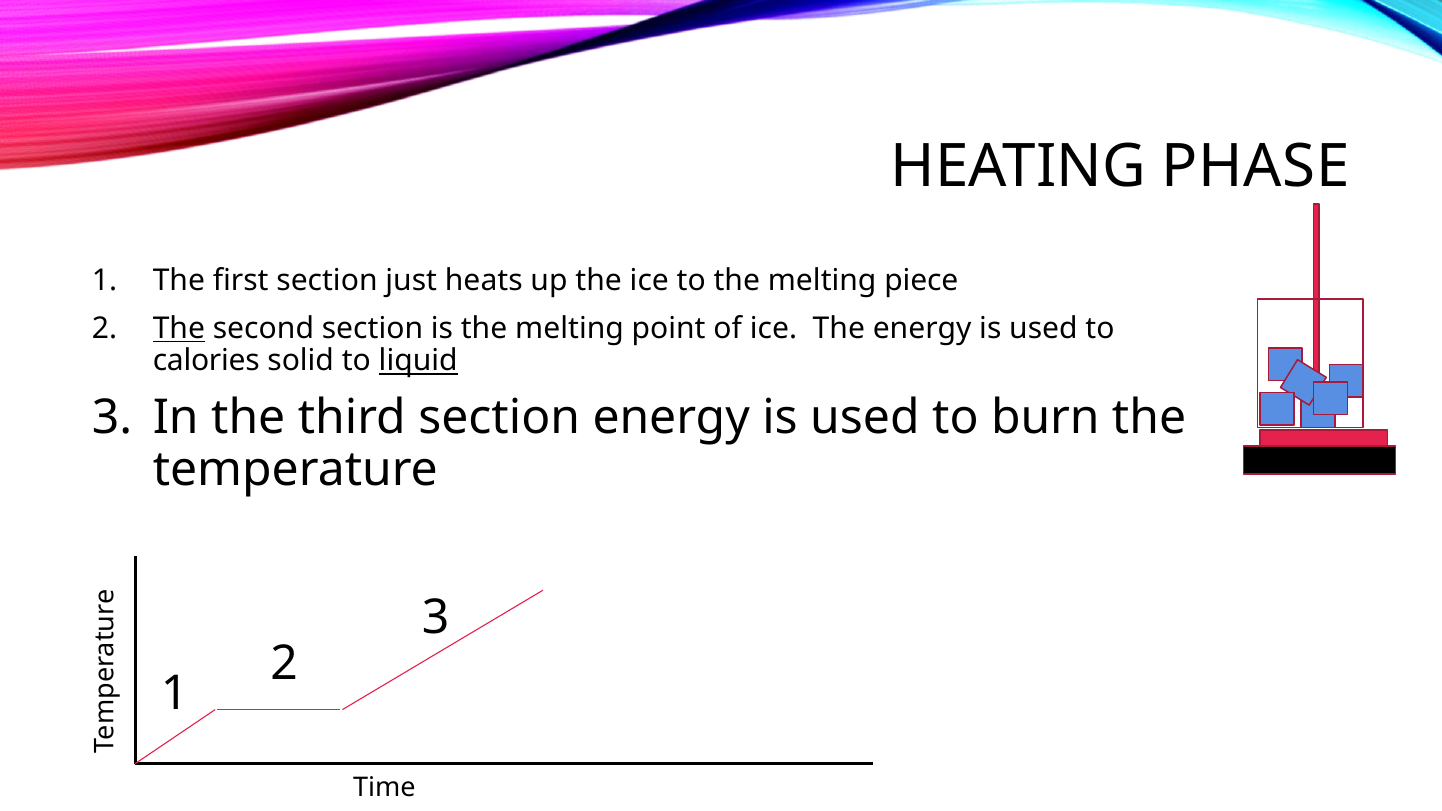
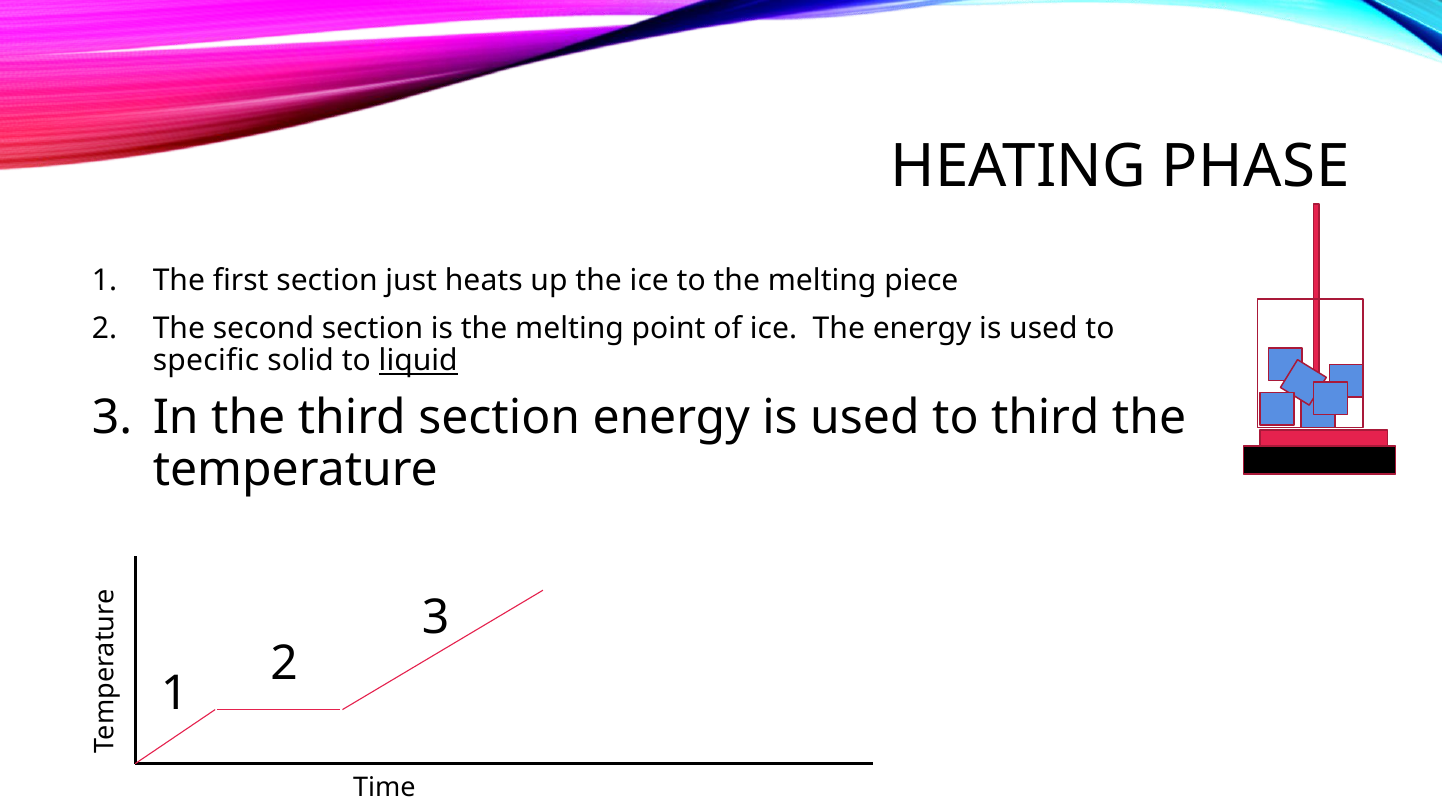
The at (179, 329) underline: present -> none
calories: calories -> specific
to burn: burn -> third
